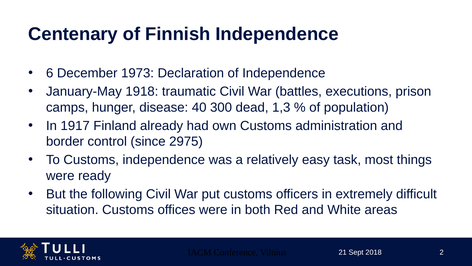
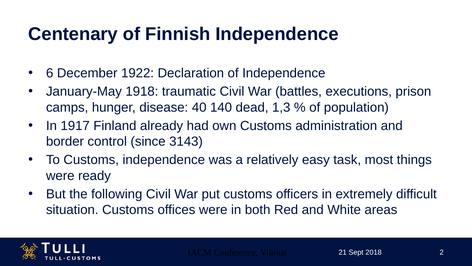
1973: 1973 -> 1922
300: 300 -> 140
2975: 2975 -> 3143
